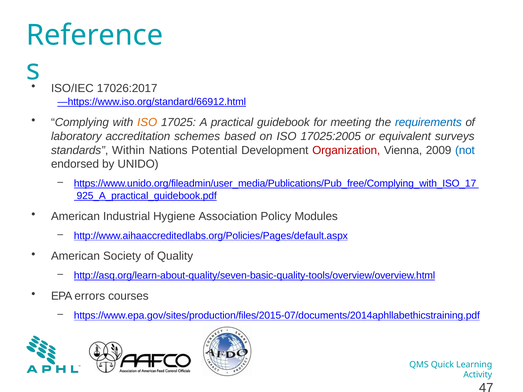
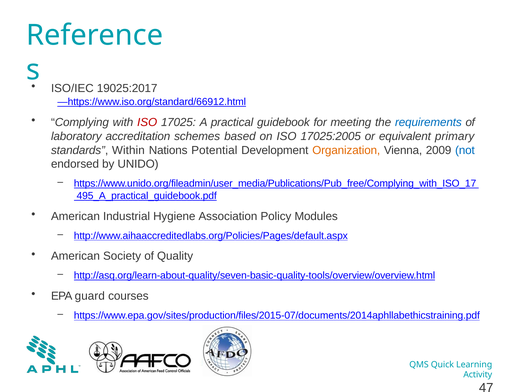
17026:2017: 17026:2017 -> 19025:2017
ISO at (147, 122) colour: orange -> red
surveys: surveys -> primary
Organization colour: red -> orange
925_A_practical_guidebook.pdf: 925_A_practical_guidebook.pdf -> 495_A_practical_guidebook.pdf
errors: errors -> guard
